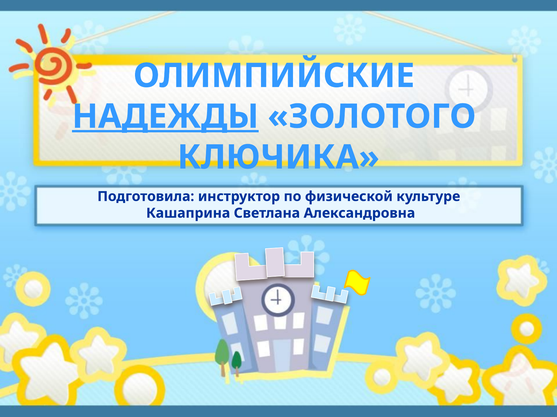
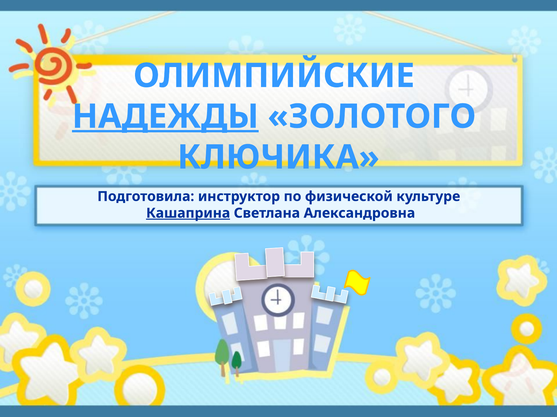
Кашаприна underline: none -> present
